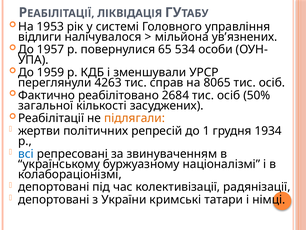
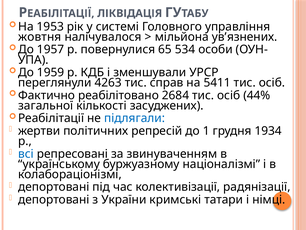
відлиги: відлиги -> жовтня
8065: 8065 -> 5411
50%: 50% -> 44%
підлягали colour: orange -> blue
